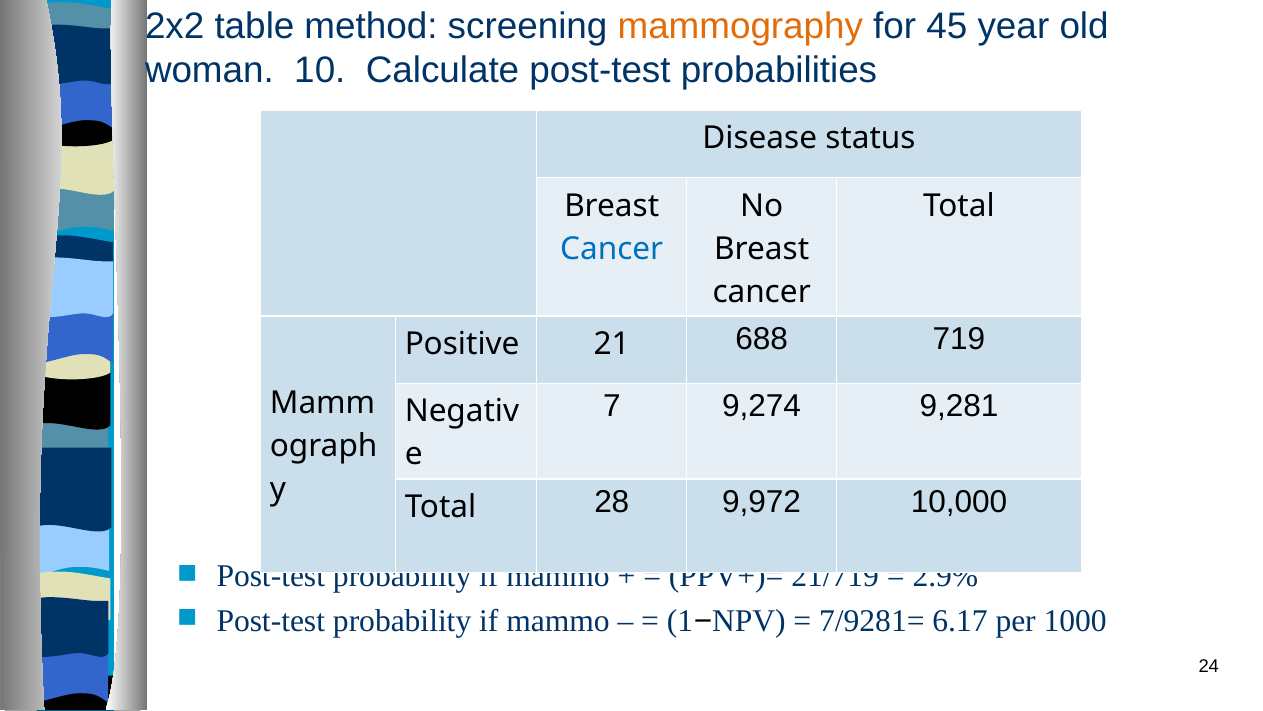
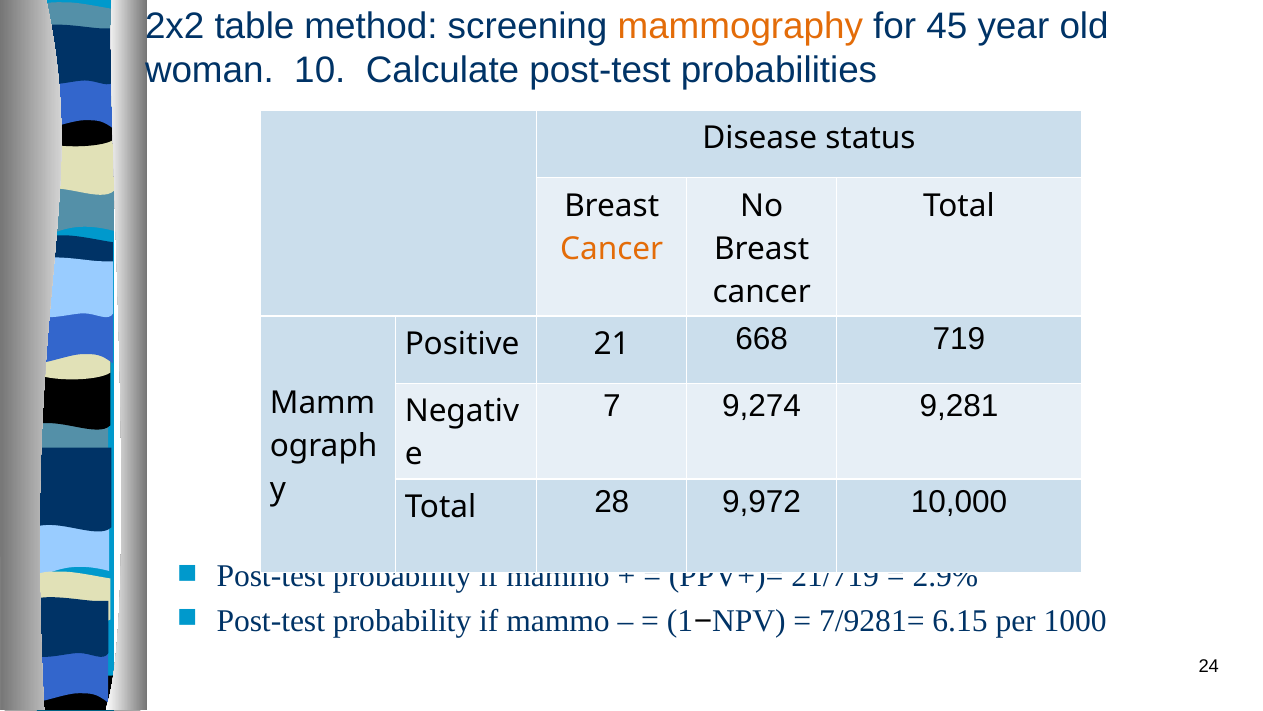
Cancer at (612, 248) colour: blue -> orange
688: 688 -> 668
6.17: 6.17 -> 6.15
